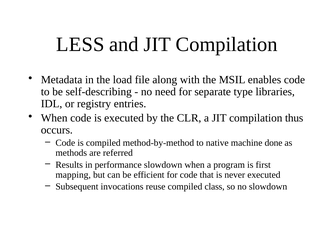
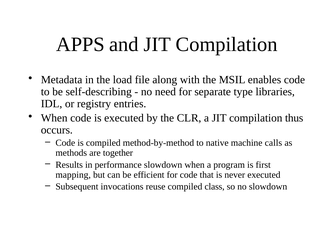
LESS: LESS -> APPS
done: done -> calls
referred: referred -> together
